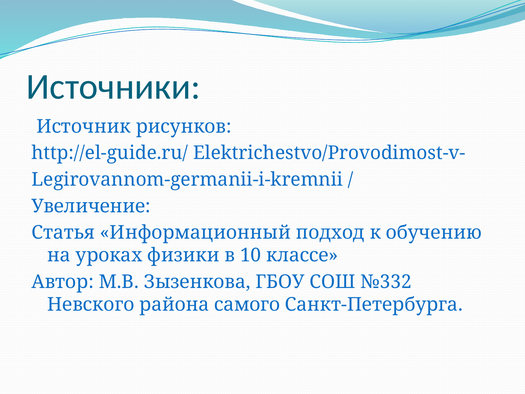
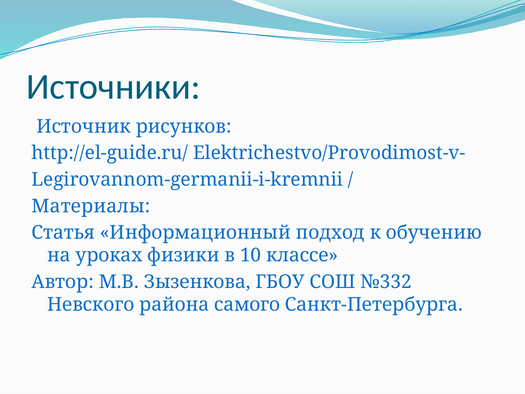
Увеличение: Увеличение -> Материалы
